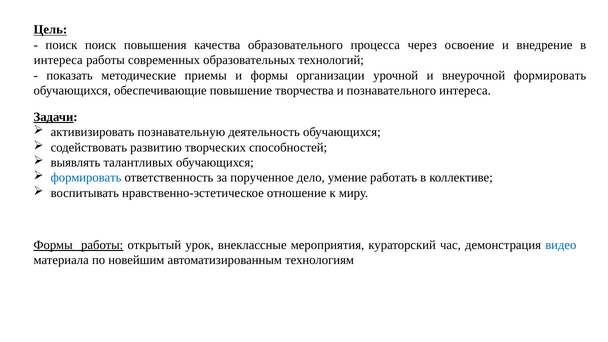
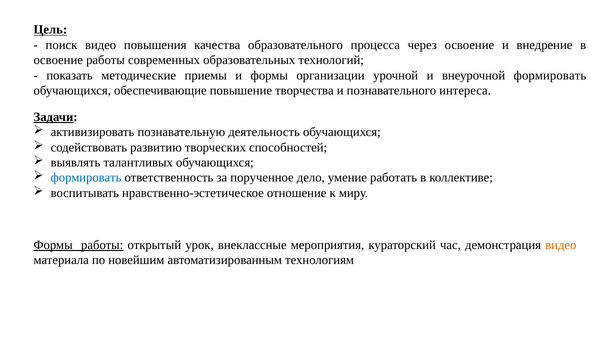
поиск поиск: поиск -> видео
интереса at (58, 60): интереса -> освоение
видео at (561, 245) colour: blue -> orange
